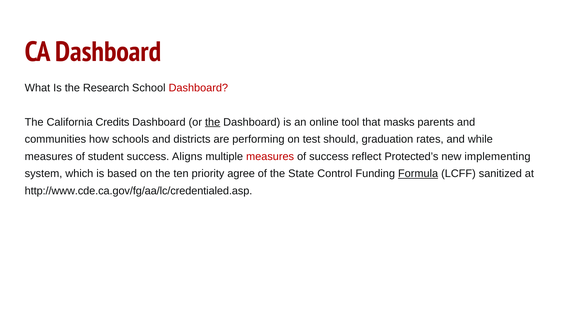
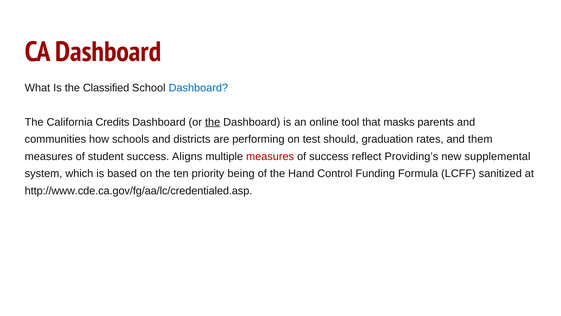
Research: Research -> Classified
Dashboard at (198, 88) colour: red -> blue
while: while -> them
Protected’s: Protected’s -> Providing’s
implementing: implementing -> supplemental
agree: agree -> being
State: State -> Hand
Formula underline: present -> none
